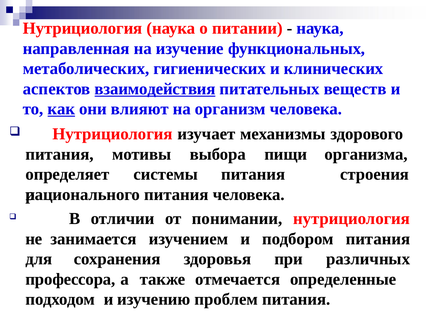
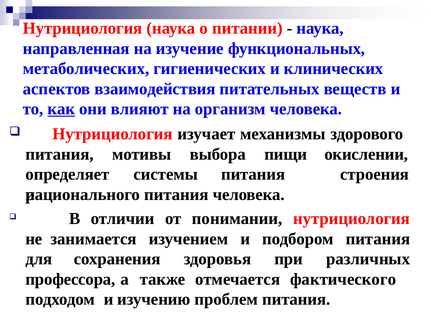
взаимодействия underline: present -> none
организма: организма -> окислении
определенные: определенные -> фактического
